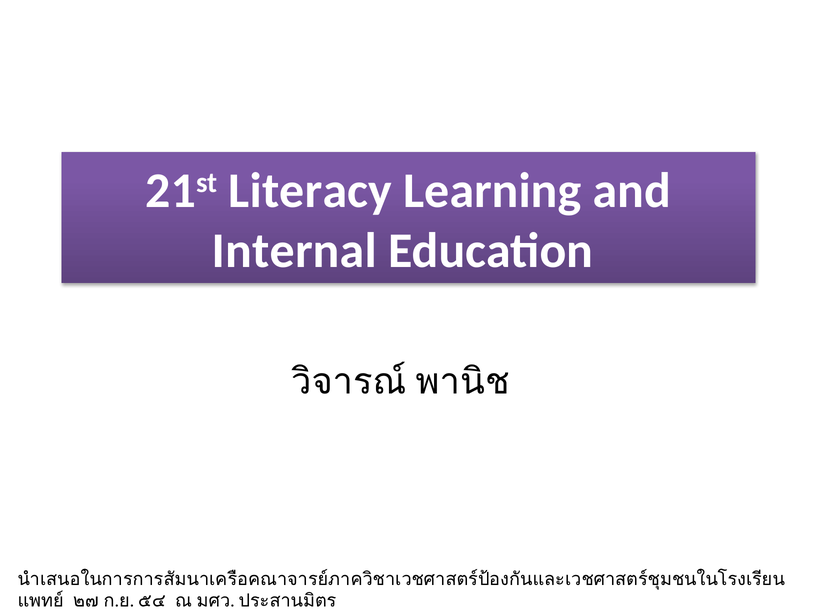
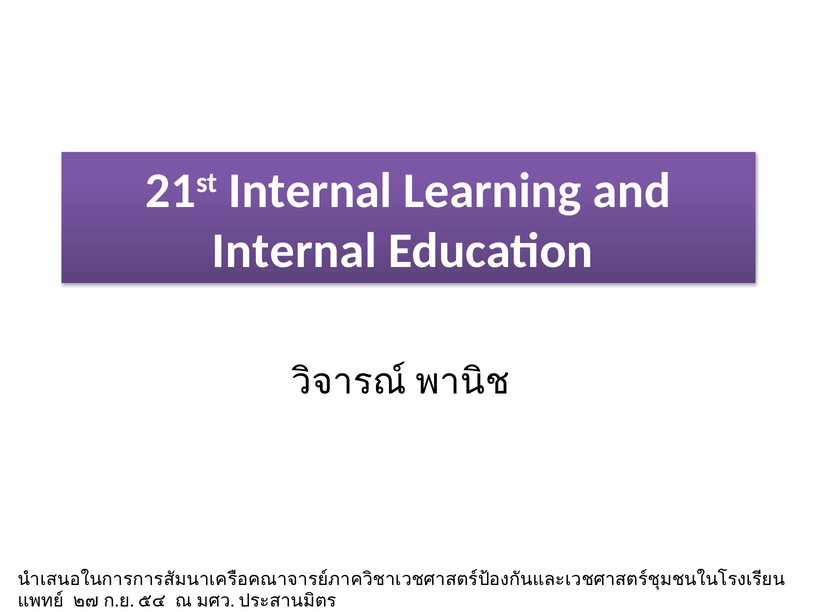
21st Literacy: Literacy -> Internal
